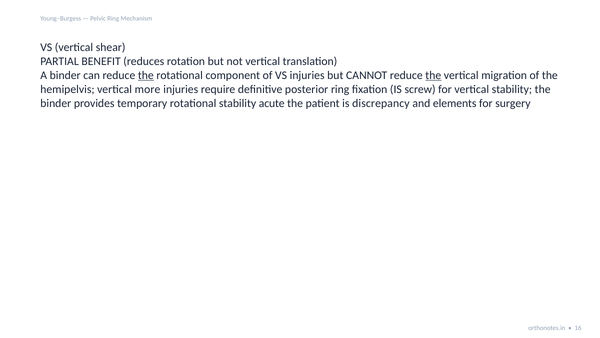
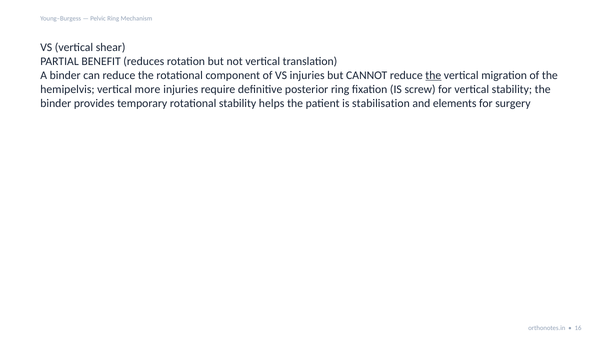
the at (146, 75) underline: present -> none
acute: acute -> helps
discrepancy: discrepancy -> stabilisation
